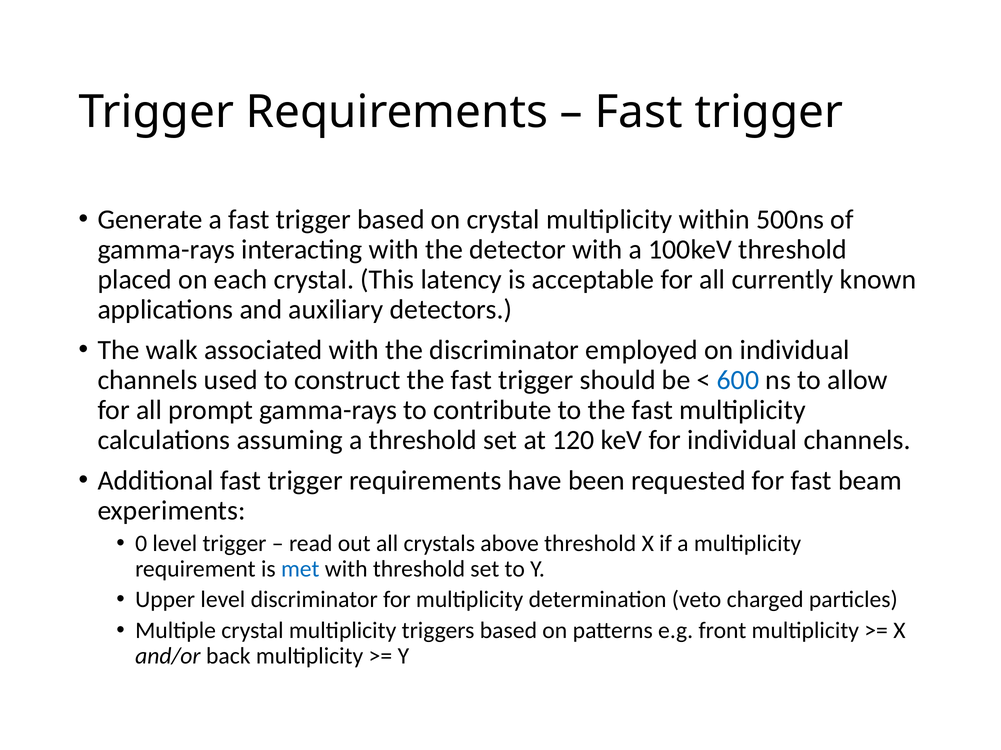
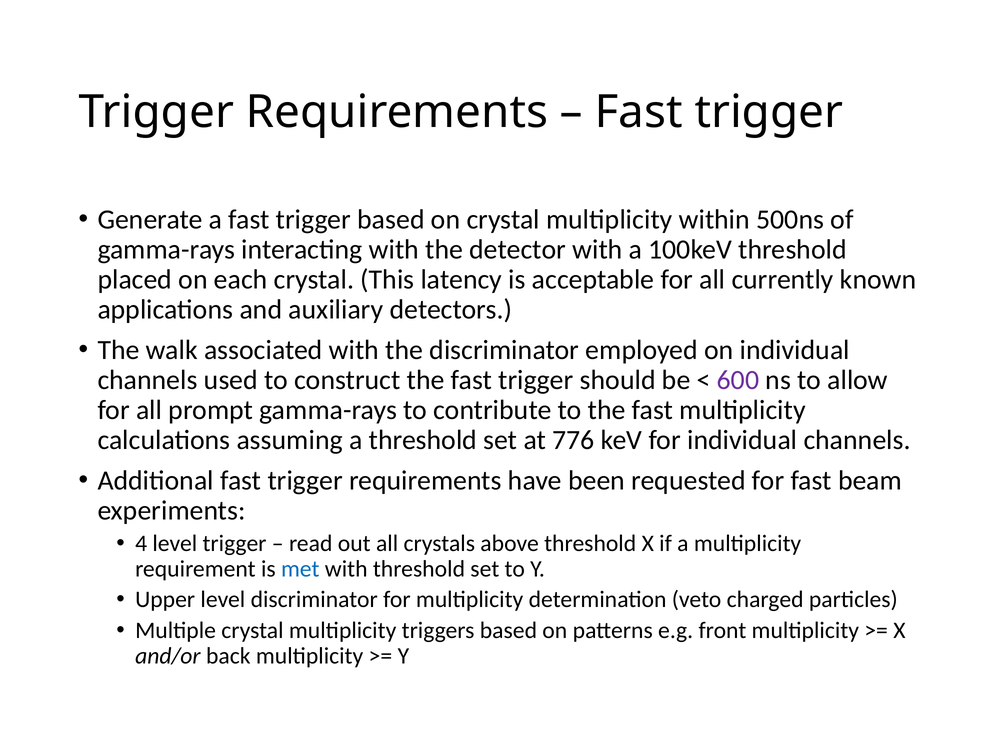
600 colour: blue -> purple
120: 120 -> 776
0: 0 -> 4
